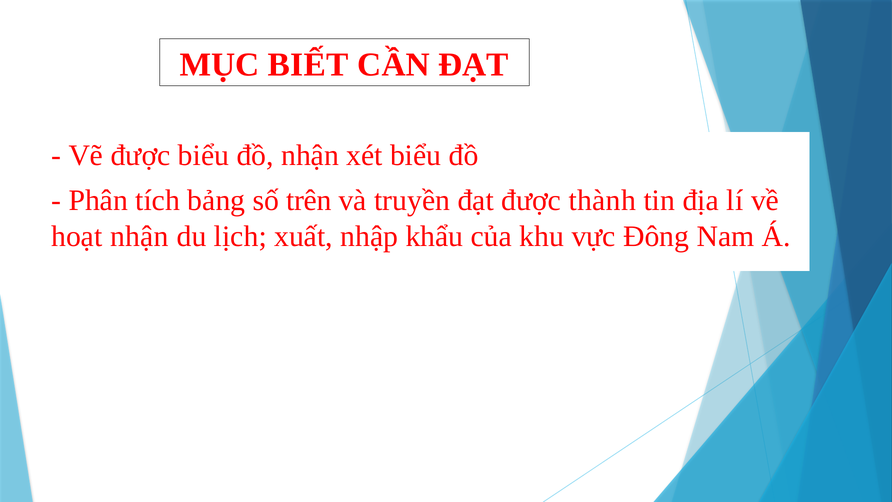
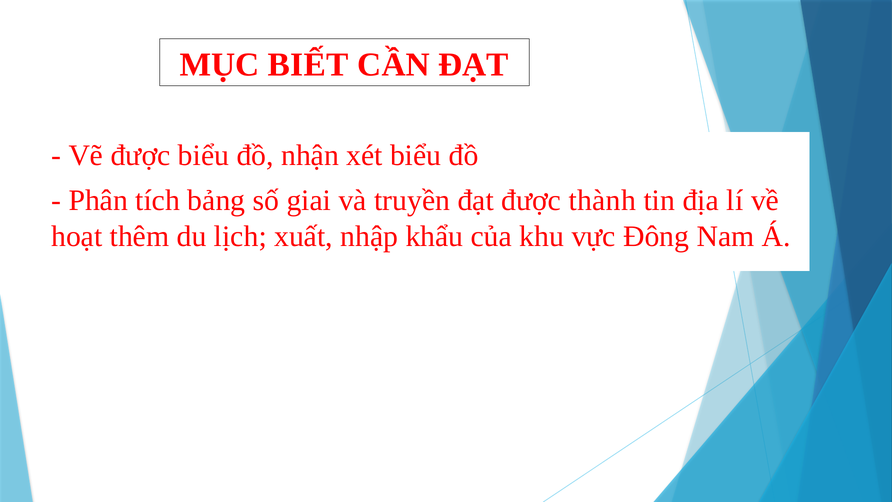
trên: trên -> giai
hoạt nhận: nhận -> thêm
